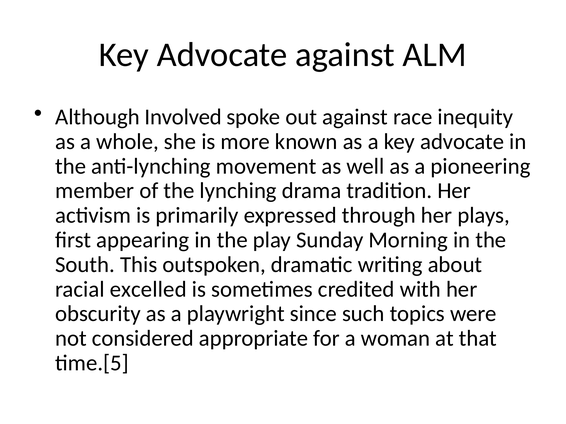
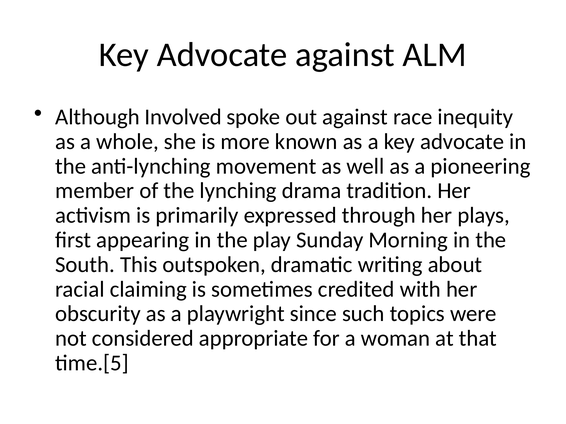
excelled: excelled -> claiming
